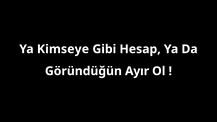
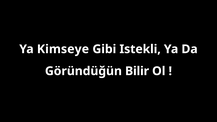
Hesap: Hesap -> Istekli
Ayır: Ayır -> Bilir
